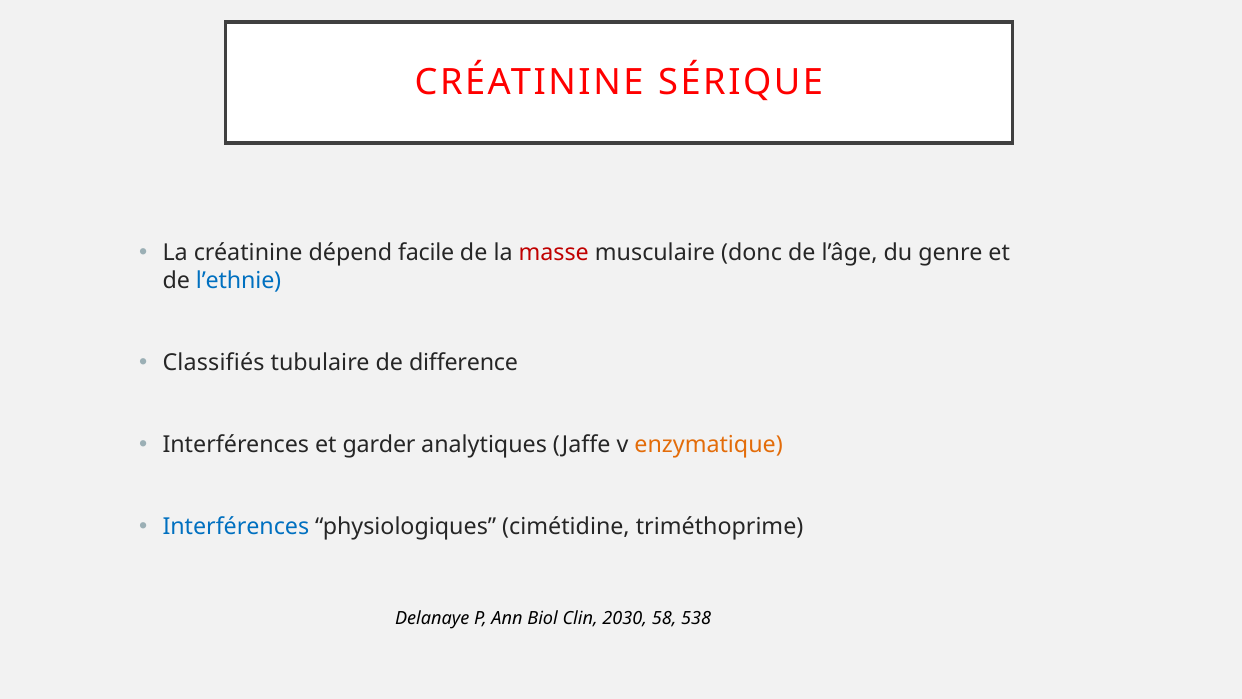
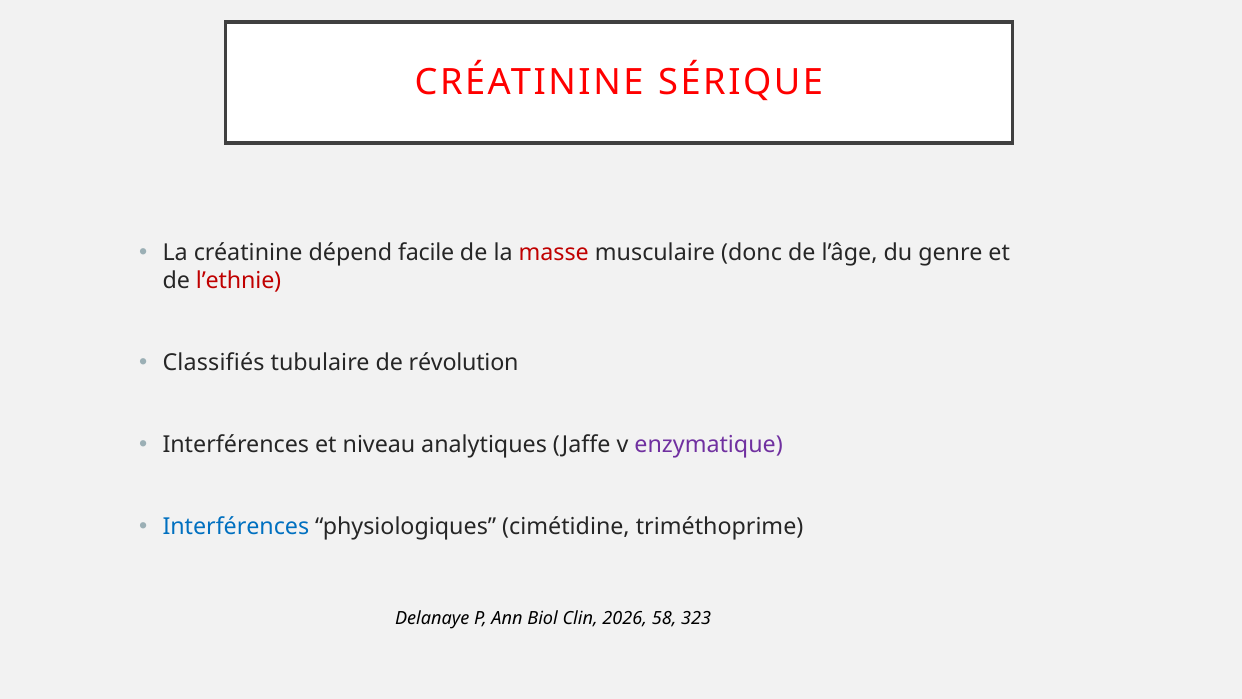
l’ethnie colour: blue -> red
difference: difference -> révolution
garder: garder -> niveau
enzymatique colour: orange -> purple
2030: 2030 -> 2026
538: 538 -> 323
